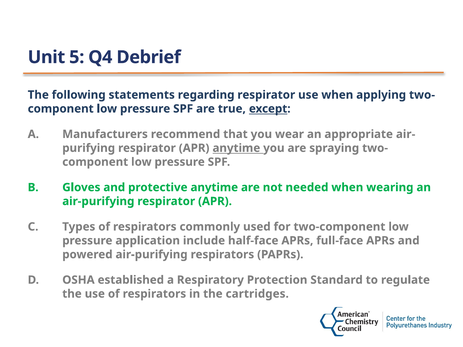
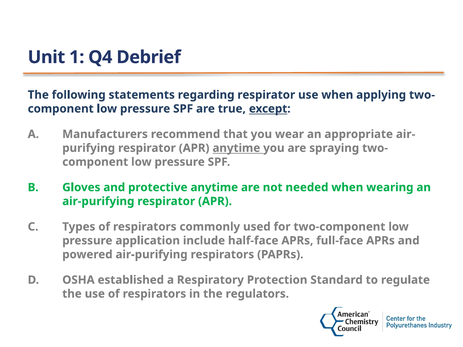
5: 5 -> 1
cartridges: cartridges -> regulators
